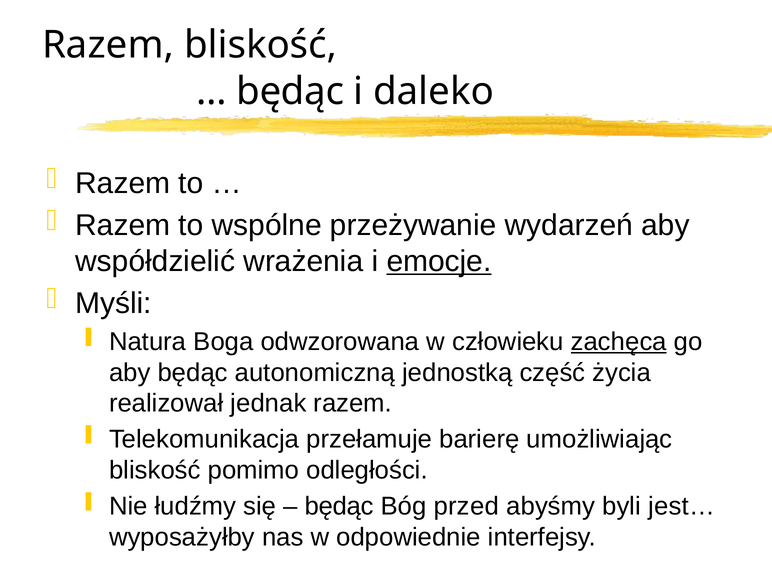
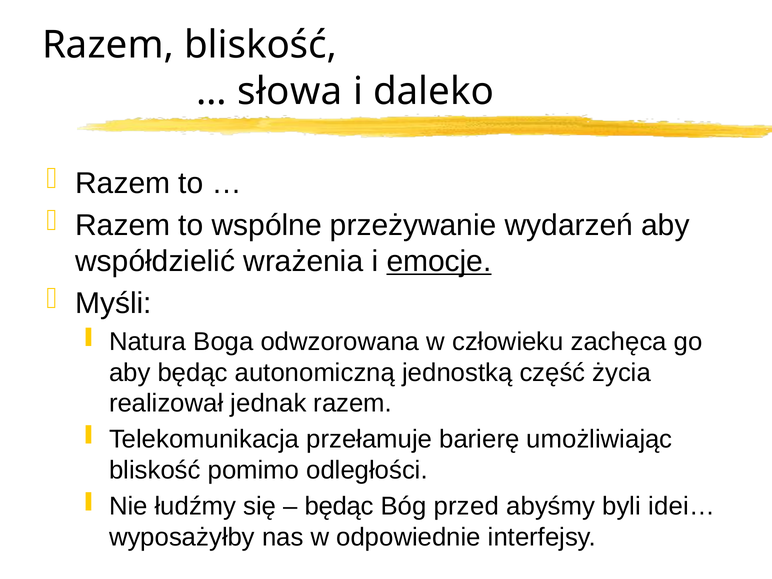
będąc at (290, 91): będąc -> słowa
zachęca underline: present -> none
jest…: jest… -> idei…
